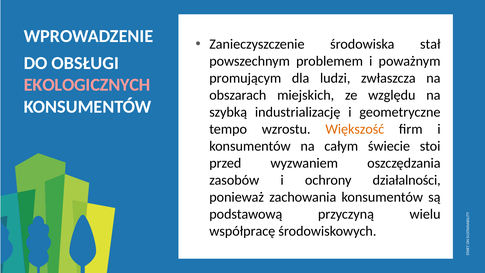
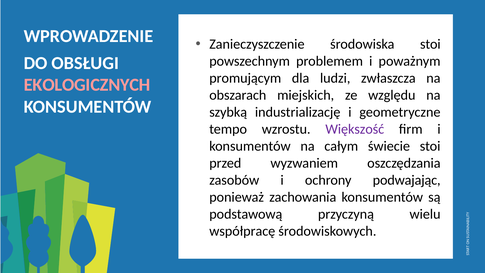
środowiska stał: stał -> stoi
Większość colour: orange -> purple
działalności: działalności -> podwajając
